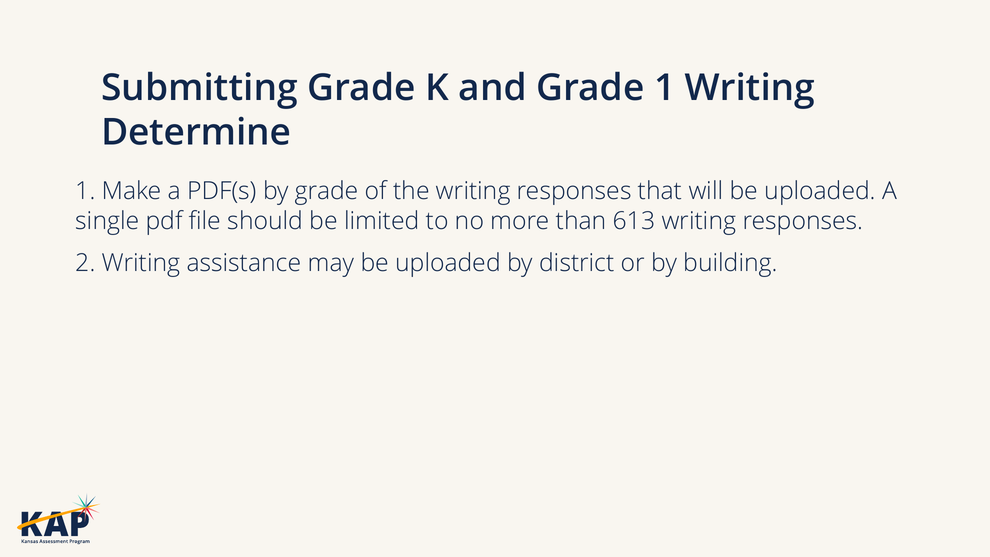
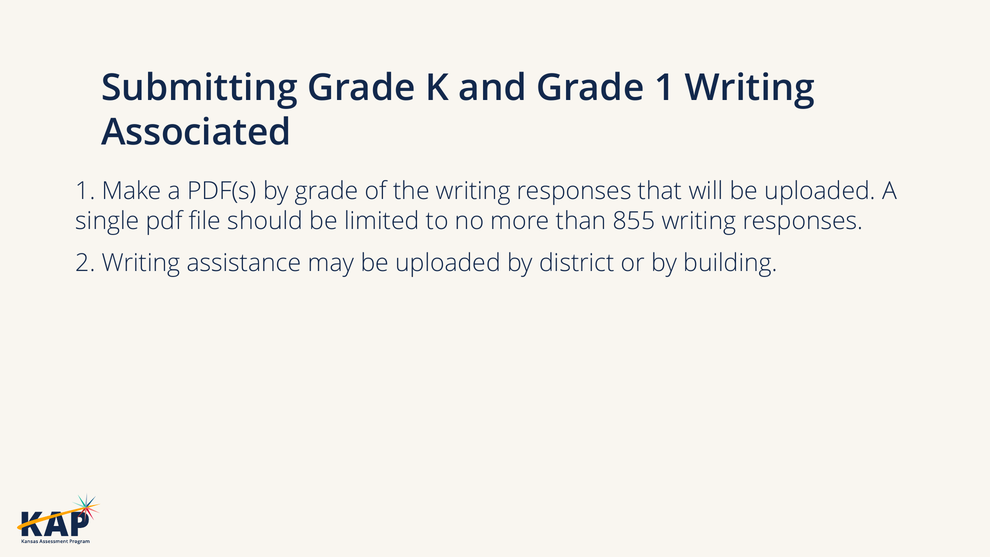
Determine: Determine -> Associated
613: 613 -> 855
